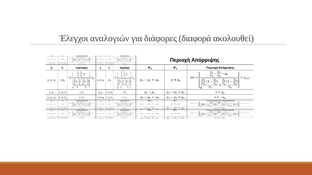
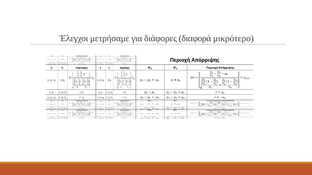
αναλογιών: αναλογιών -> μετρήσαμε
ακολουθεί: ακολουθεί -> μικρότερο
